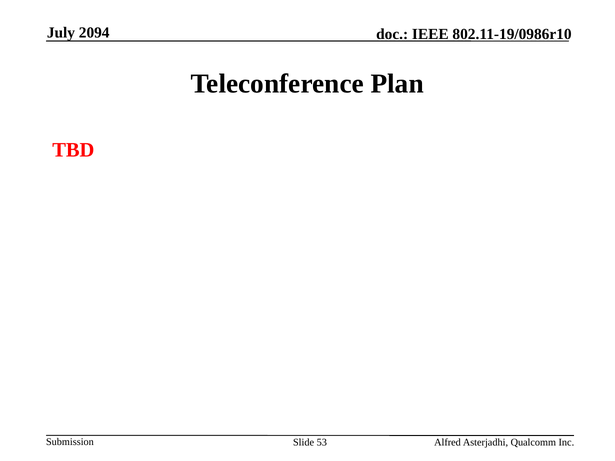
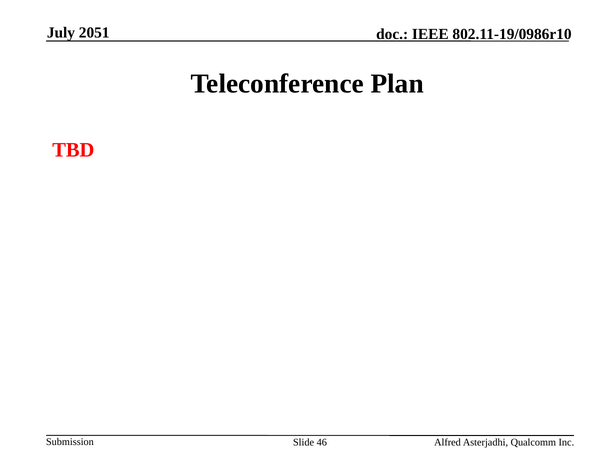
2094: 2094 -> 2051
53: 53 -> 46
